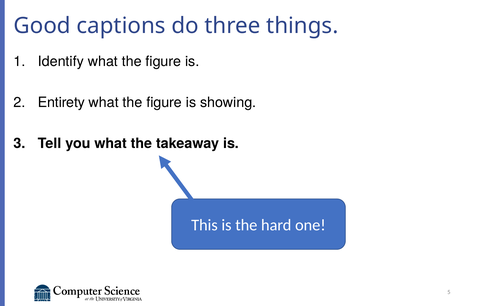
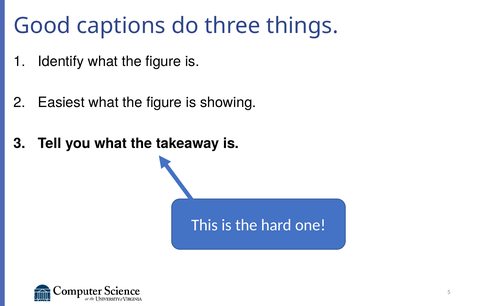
Entirety: Entirety -> Easiest
